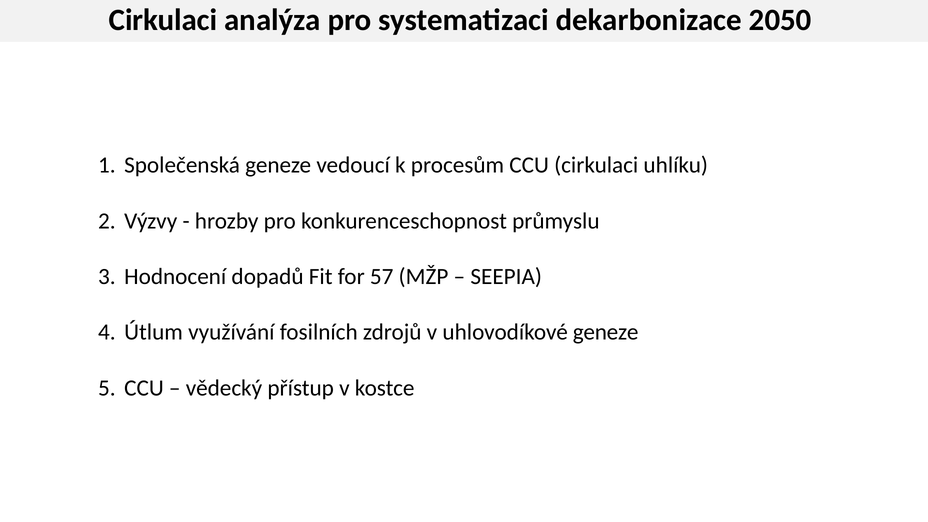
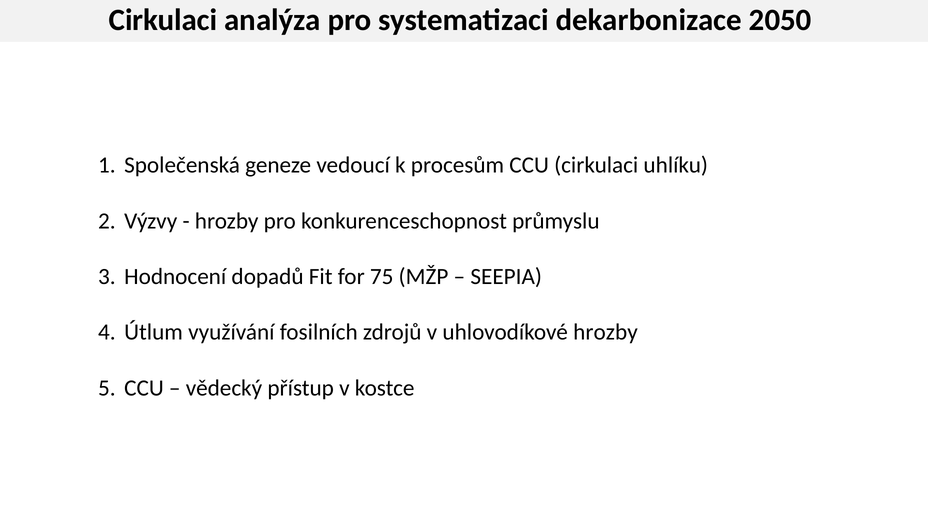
57: 57 -> 75
uhlovodíkové geneze: geneze -> hrozby
